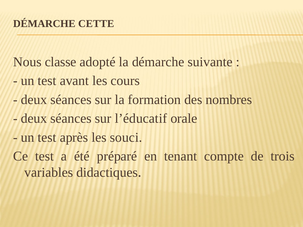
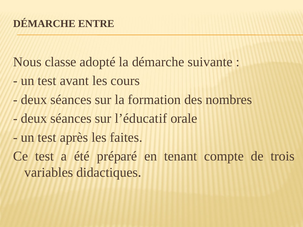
CETTE: CETTE -> ENTRE
souci: souci -> faites
